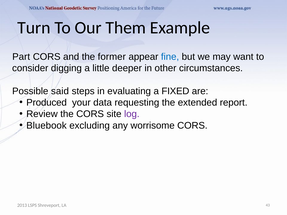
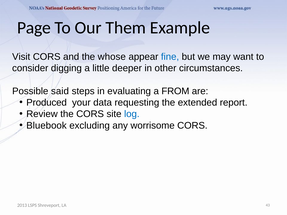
Turn: Turn -> Page
Part: Part -> Visit
former: former -> whose
FIXED: FIXED -> FROM
log colour: purple -> blue
